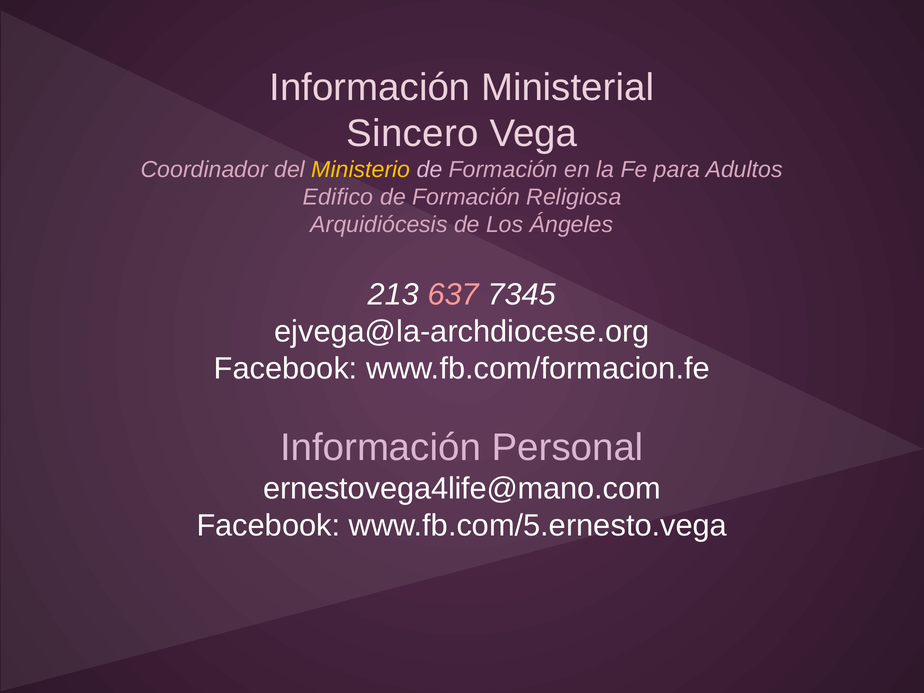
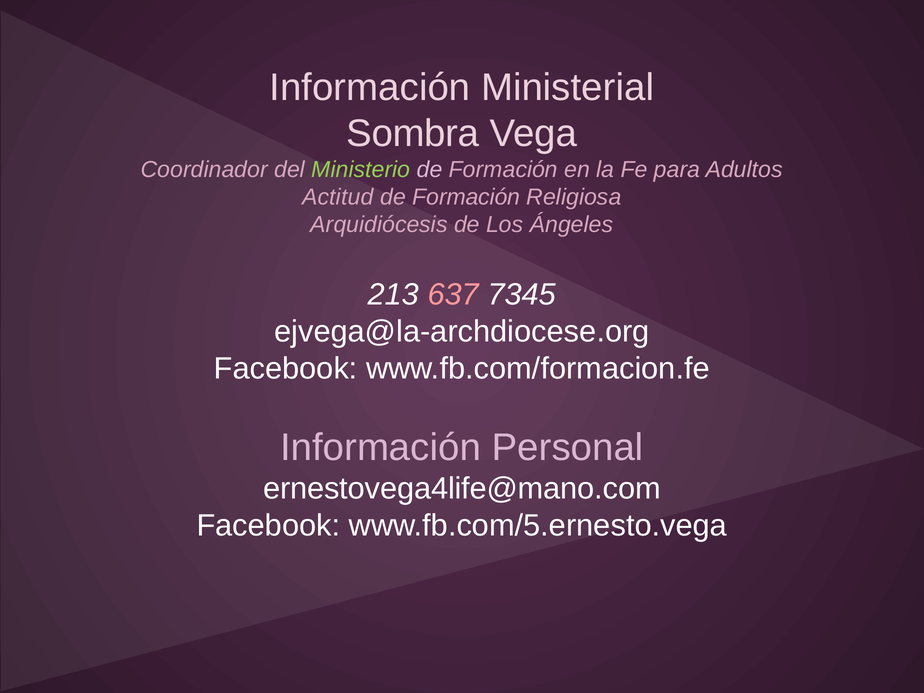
Sincero: Sincero -> Sombra
Ministerio colour: yellow -> light green
Edifico: Edifico -> Actitud
